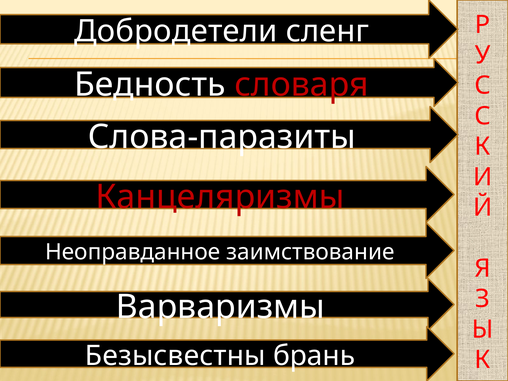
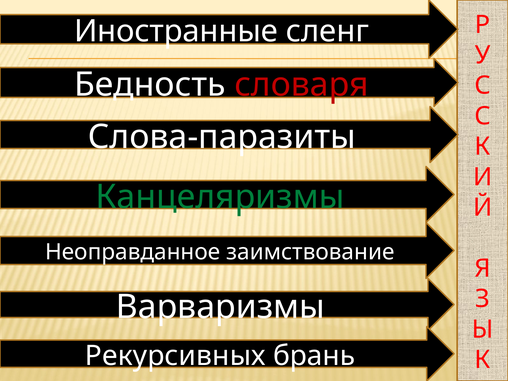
Добродетели: Добродетели -> Иностранные
Канцеляризмы colour: red -> green
Безысвестны: Безысвестны -> Рекурсивных
